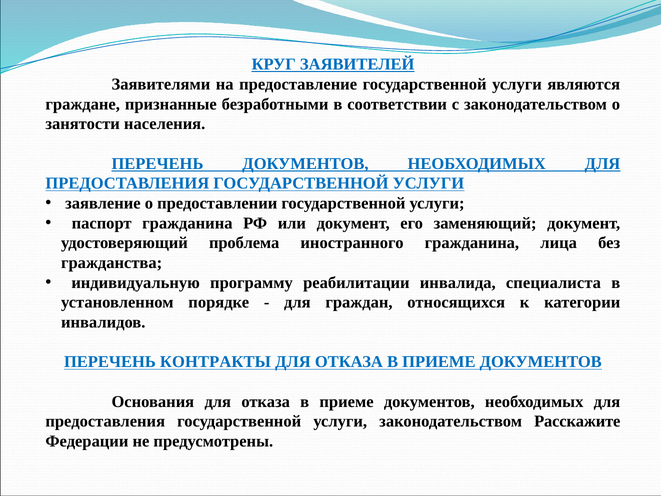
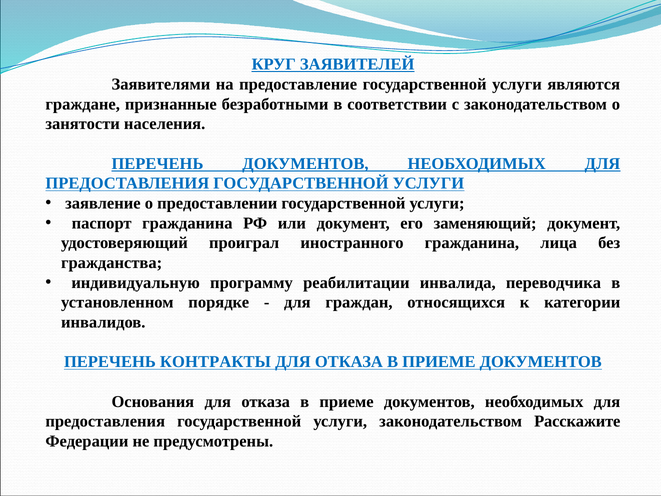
проблема: проблема -> проиграл
специалиста: специалиста -> переводчика
